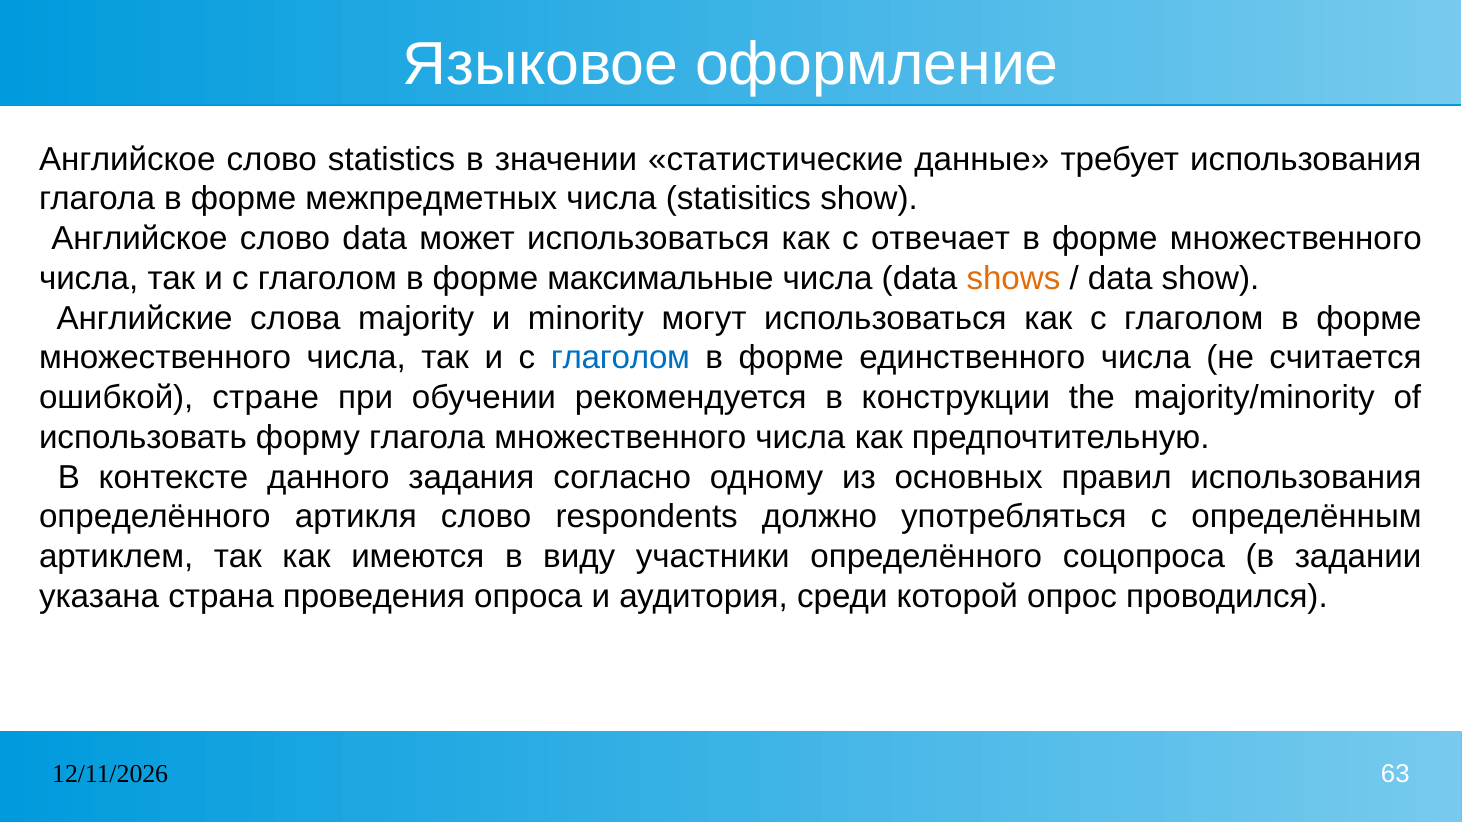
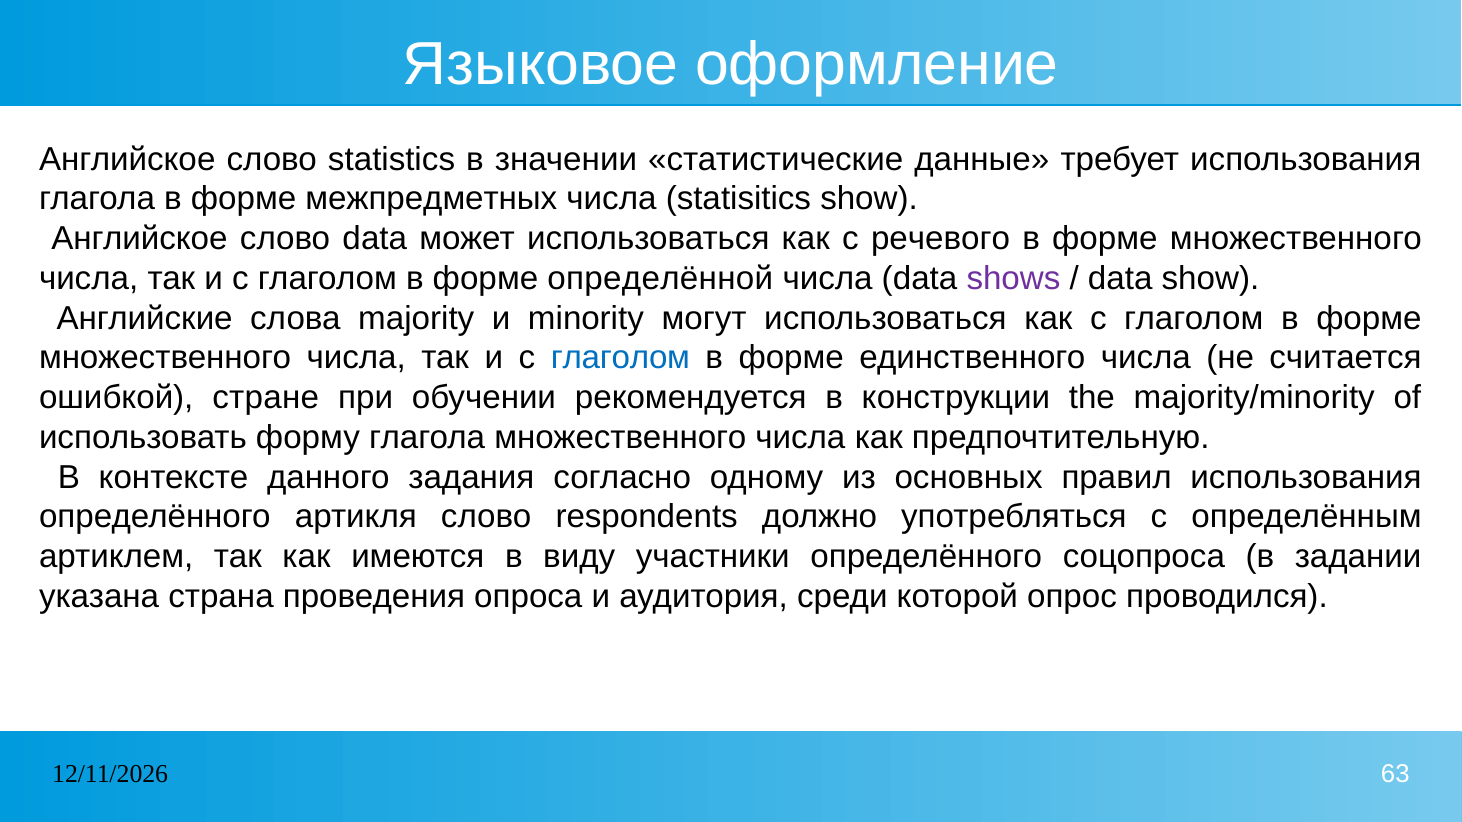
отвечает: отвечает -> речевого
максимальные: максимальные -> определённой
shows colour: orange -> purple
